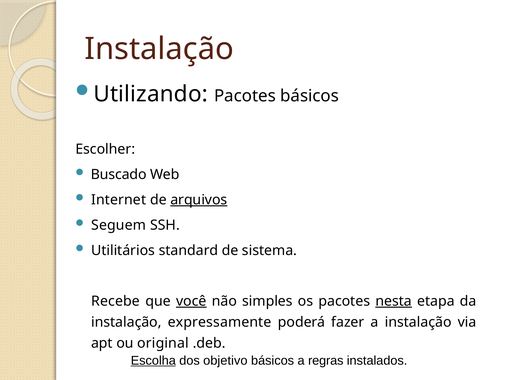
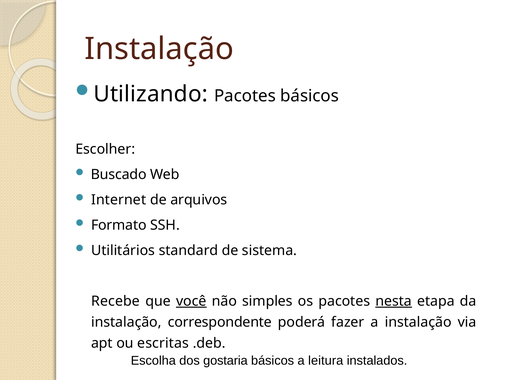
arquivos underline: present -> none
Seguem: Seguem -> Formato
expressamente: expressamente -> correspondente
original: original -> escritas
Escolha underline: present -> none
objetivo: objetivo -> gostaria
regras: regras -> leitura
